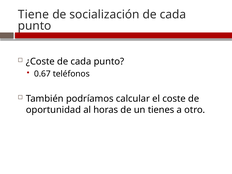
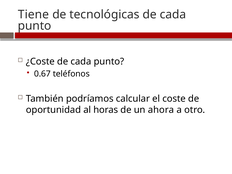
socialización: socialización -> tecnológicas
tienes: tienes -> ahora
